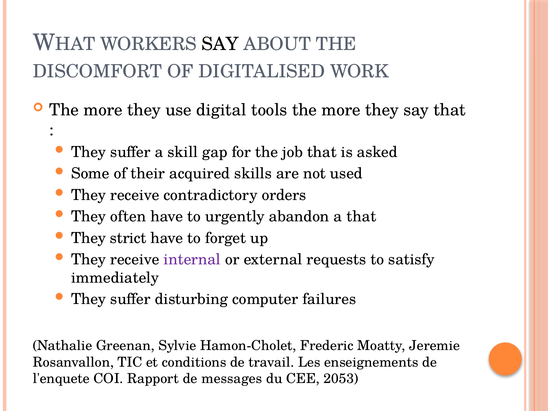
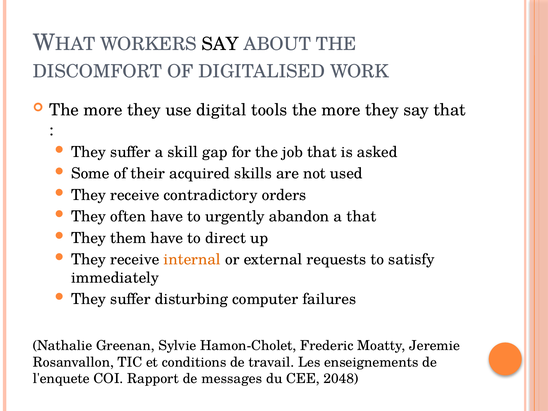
strict: strict -> them
forget: forget -> direct
internal colour: purple -> orange
2053: 2053 -> 2048
